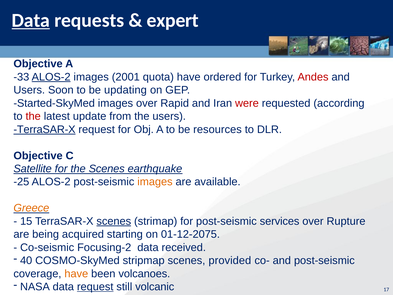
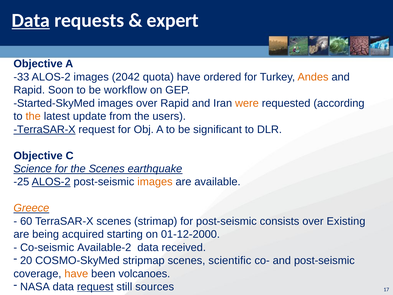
ALOS-2 at (51, 77) underline: present -> none
2001: 2001 -> 2042
Andes colour: red -> orange
Users at (29, 90): Users -> Rapid
updating: updating -> workflow
were colour: red -> orange
the at (33, 116) colour: red -> orange
resources: resources -> significant
Satellite: Satellite -> Science
ALOS-2 at (51, 182) underline: none -> present
15: 15 -> 60
scenes at (114, 221) underline: present -> none
services: services -> consists
Rupture: Rupture -> Existing
01-12-2075: 01-12-2075 -> 01-12-2000
Focusing-2: Focusing-2 -> Available-2
40: 40 -> 20
provided: provided -> scientific
volcanic: volcanic -> sources
